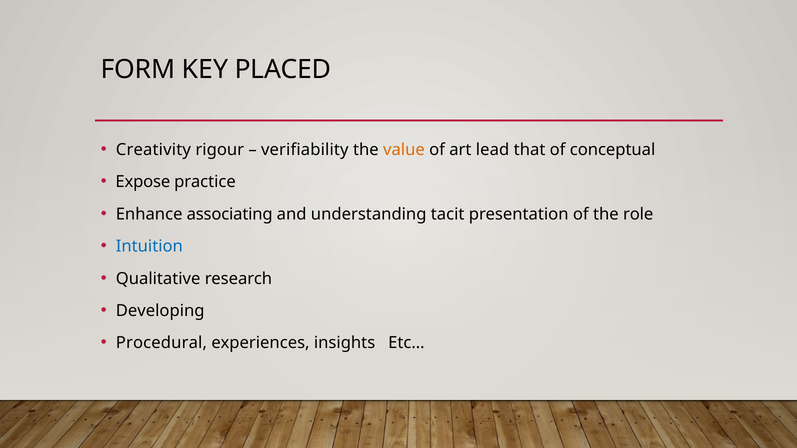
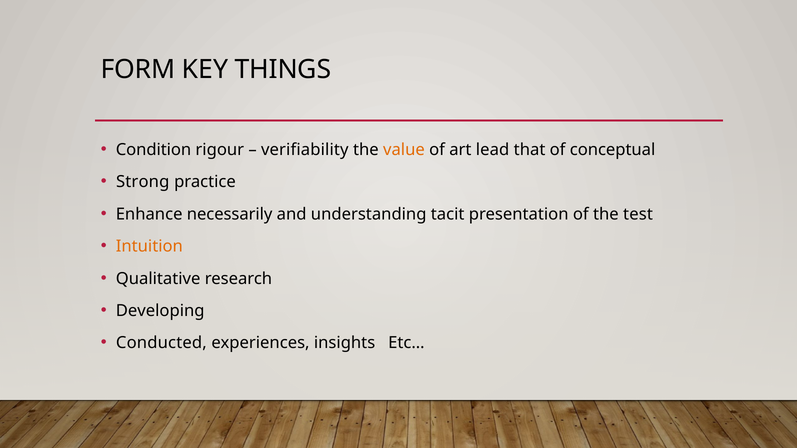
PLACED: PLACED -> THINGS
Creativity: Creativity -> Condition
Expose: Expose -> Strong
associating: associating -> necessarily
role: role -> test
Intuition colour: blue -> orange
Procedural: Procedural -> Conducted
